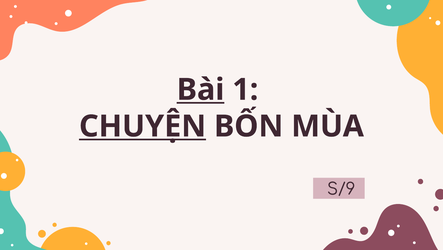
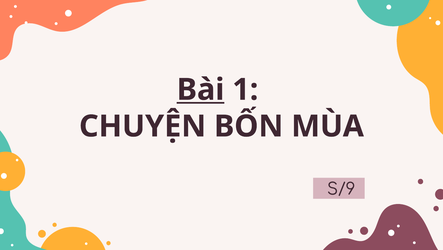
CHUYỆN underline: present -> none
